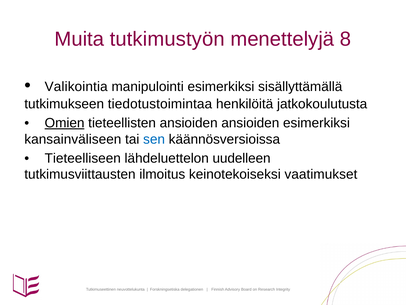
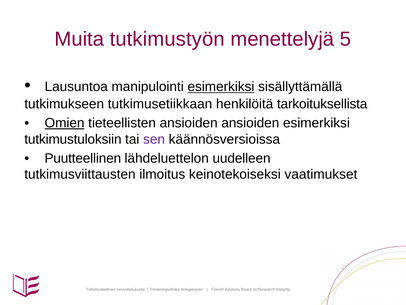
8: 8 -> 5
Valikointia: Valikointia -> Lausuntoa
esimerkiksi at (221, 87) underline: none -> present
tiedotustoimintaa: tiedotustoimintaa -> tutkimusetiikkaan
jatkokoulutusta: jatkokoulutusta -> tarkoituksellista
kansainväliseen: kansainväliseen -> tutkimustuloksiin
sen colour: blue -> purple
Tieteelliseen: Tieteelliseen -> Puutteellinen
